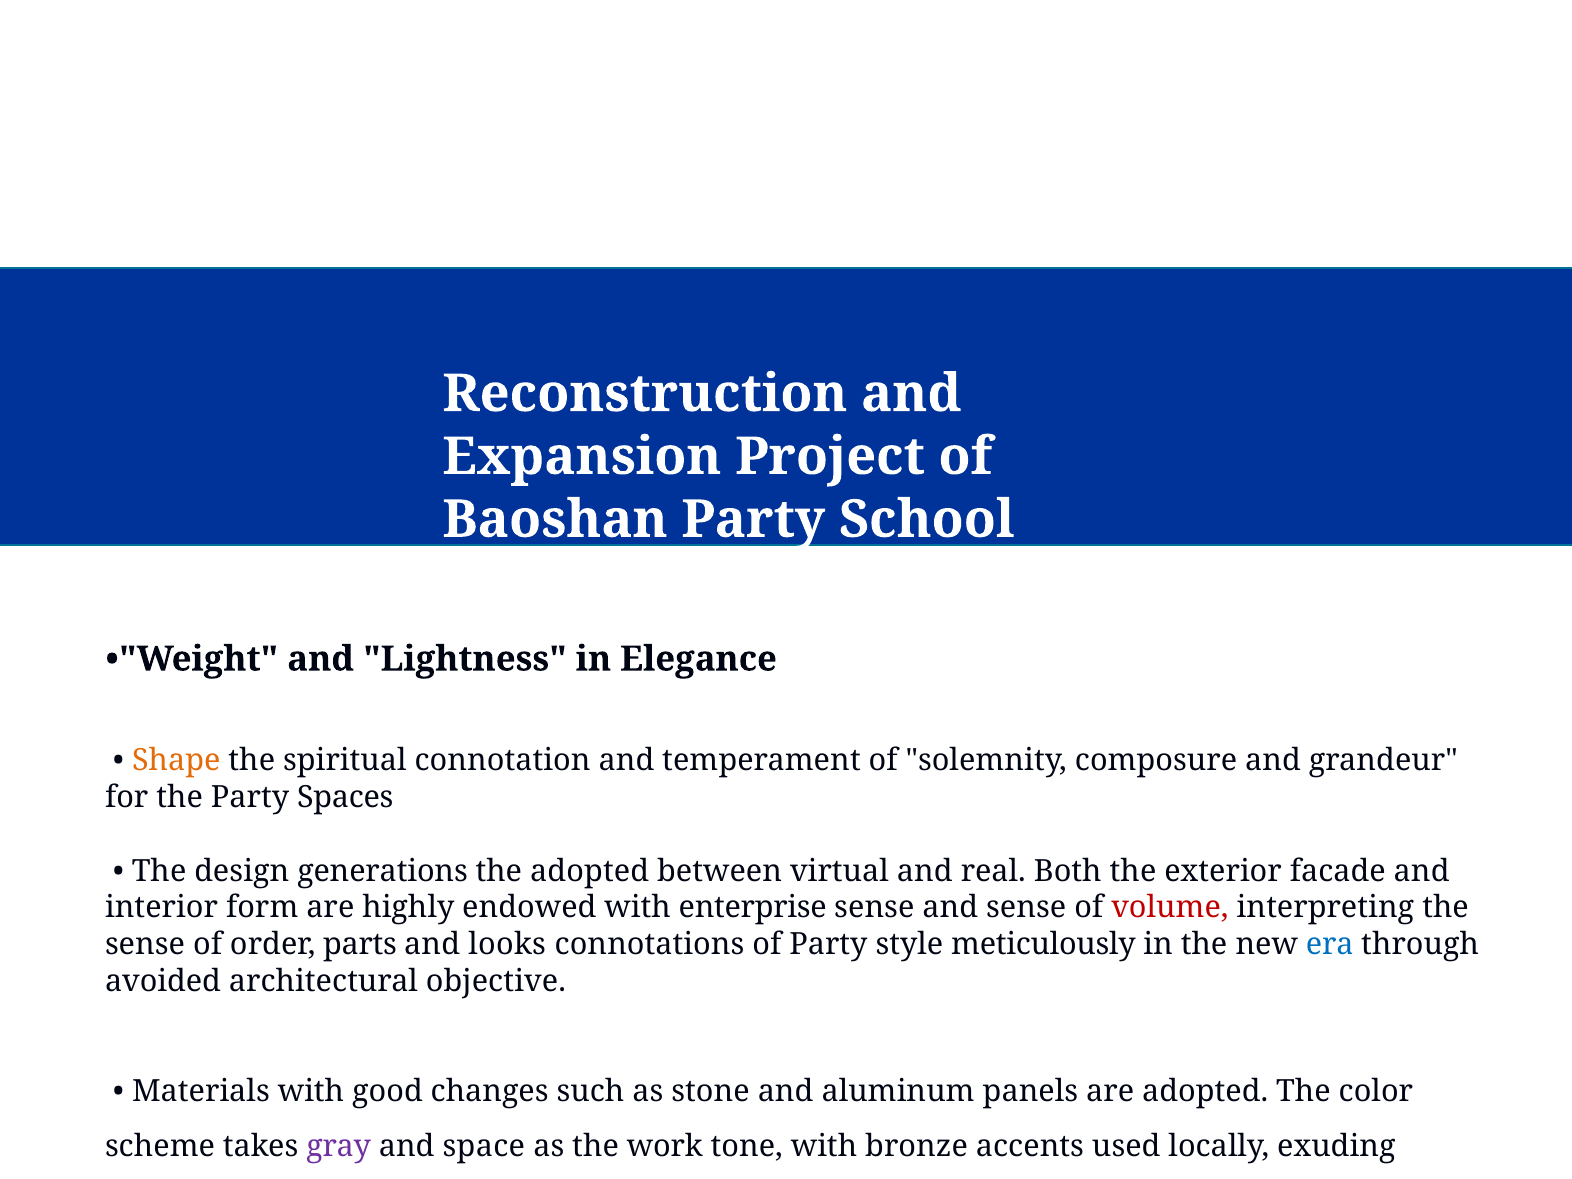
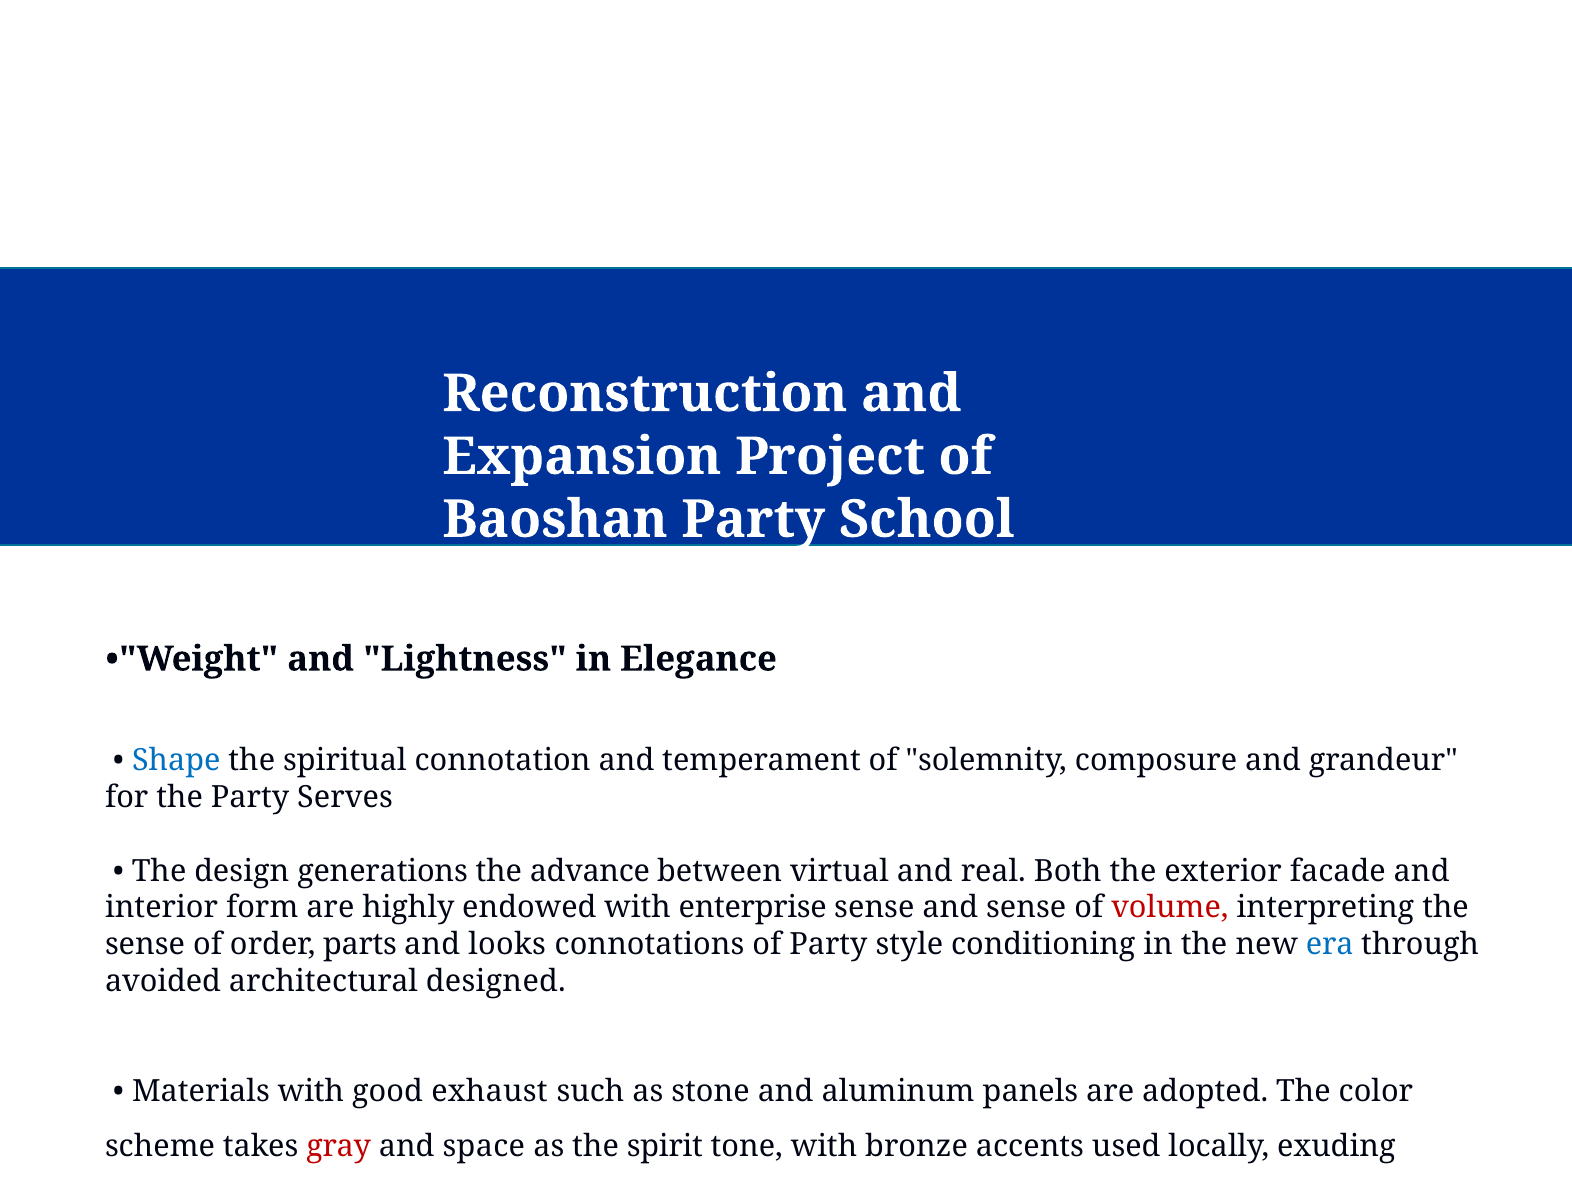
Shape colour: orange -> blue
Spaces: Spaces -> Serves
the adopted: adopted -> advance
meticulously: meticulously -> conditioning
objective: objective -> designed
changes: changes -> exhaust
gray colour: purple -> red
work: work -> spirit
